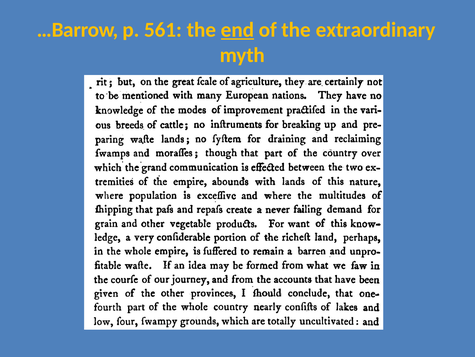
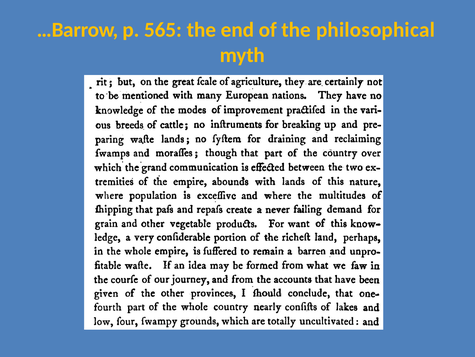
561: 561 -> 565
end underline: present -> none
extraordinary: extraordinary -> philosophical
